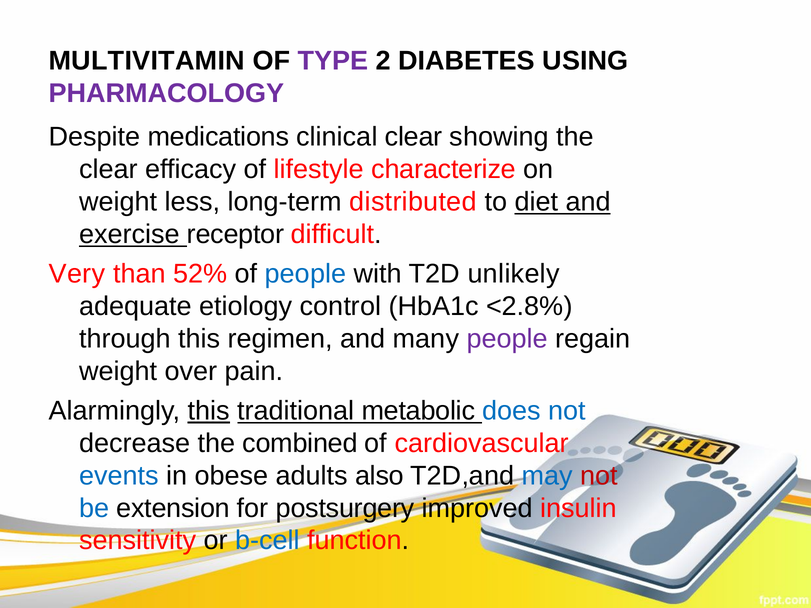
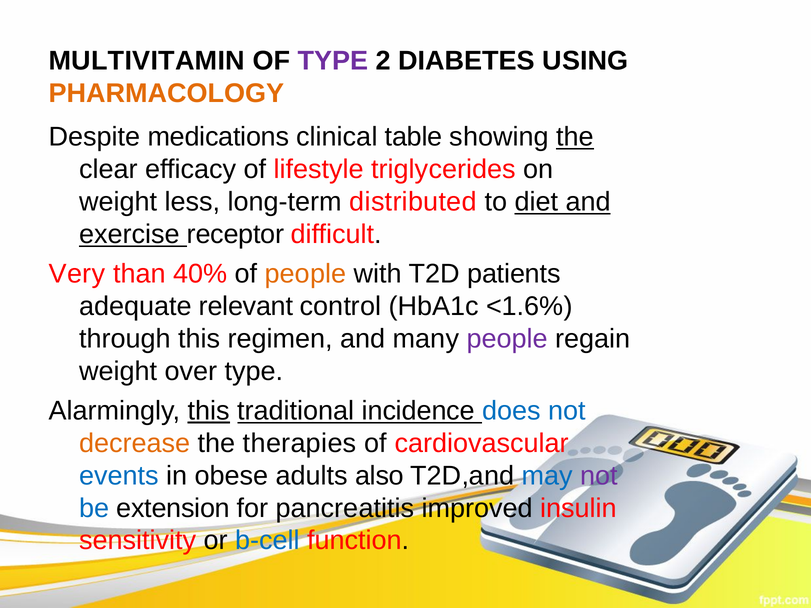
PHARMACOLOGY colour: purple -> orange
clinical clear: clear -> table
the at (575, 137) underline: none -> present
characterize: characterize -> triglycerides
52%: 52% -> 40%
people at (305, 274) colour: blue -> orange
unlikely: unlikely -> patients
etiology: etiology -> relevant
<2.8%: <2.8% -> <1.6%
over pain: pain -> type
metabolic: metabolic -> incidence
decrease colour: black -> orange
combined: combined -> therapies
not at (599, 476) colour: red -> purple
postsurgery: postsurgery -> pancreatitis
